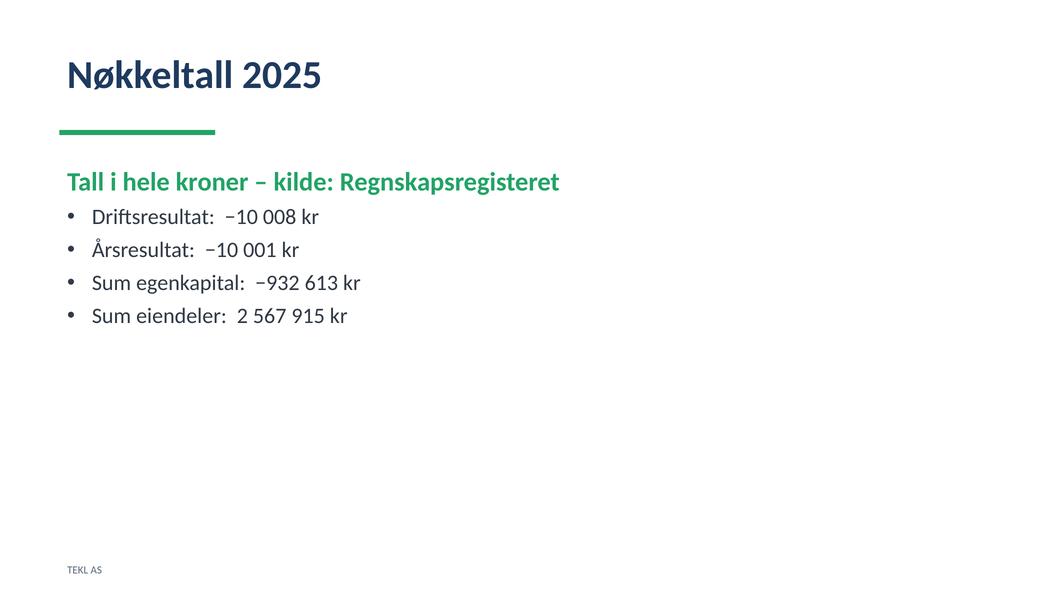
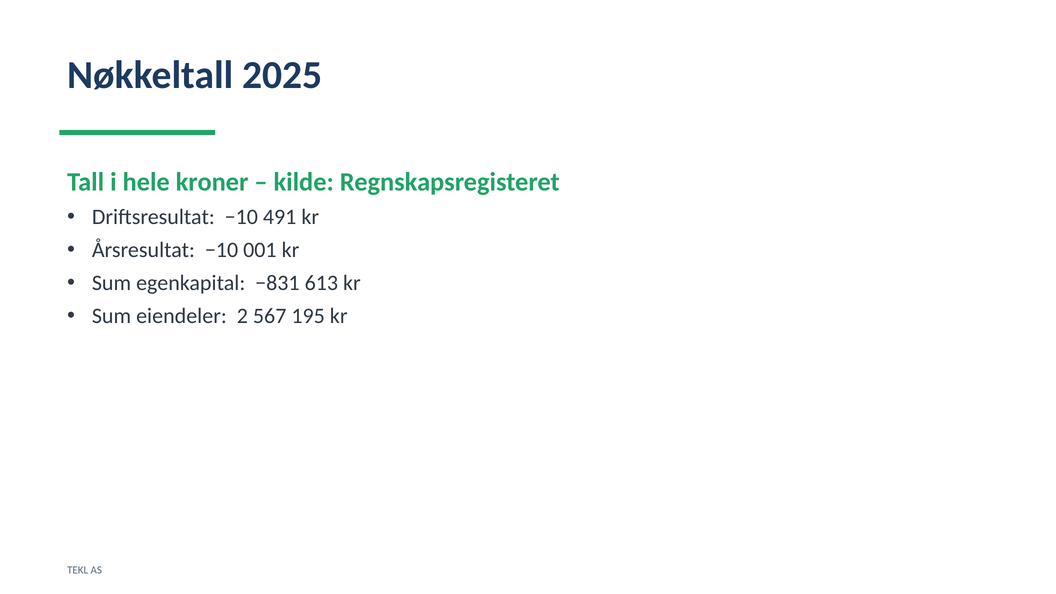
008: 008 -> 491
−932: −932 -> −831
915: 915 -> 195
